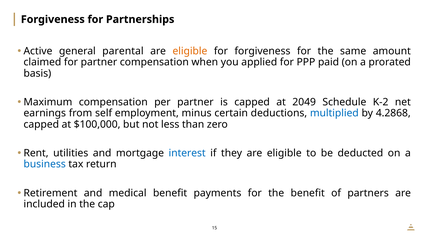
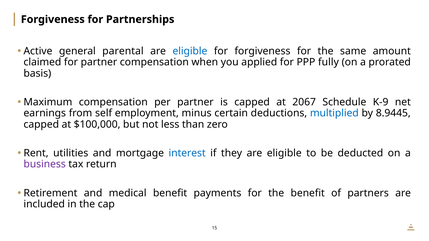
eligible at (190, 51) colour: orange -> blue
paid: paid -> fully
2049: 2049 -> 2067
K-2: K-2 -> K-9
4.2868: 4.2868 -> 8.9445
business colour: blue -> purple
